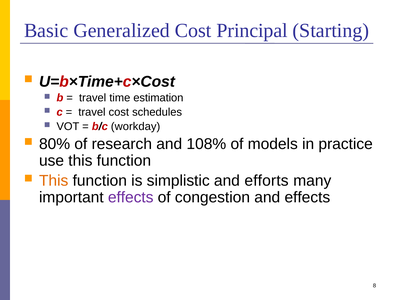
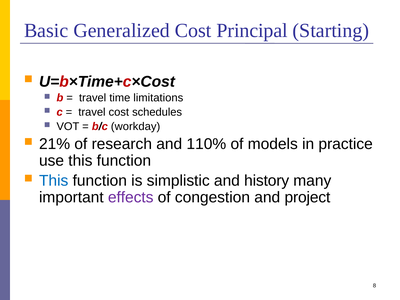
estimation: estimation -> limitations
80%: 80% -> 21%
108%: 108% -> 110%
This at (54, 181) colour: orange -> blue
efforts: efforts -> history
and effects: effects -> project
